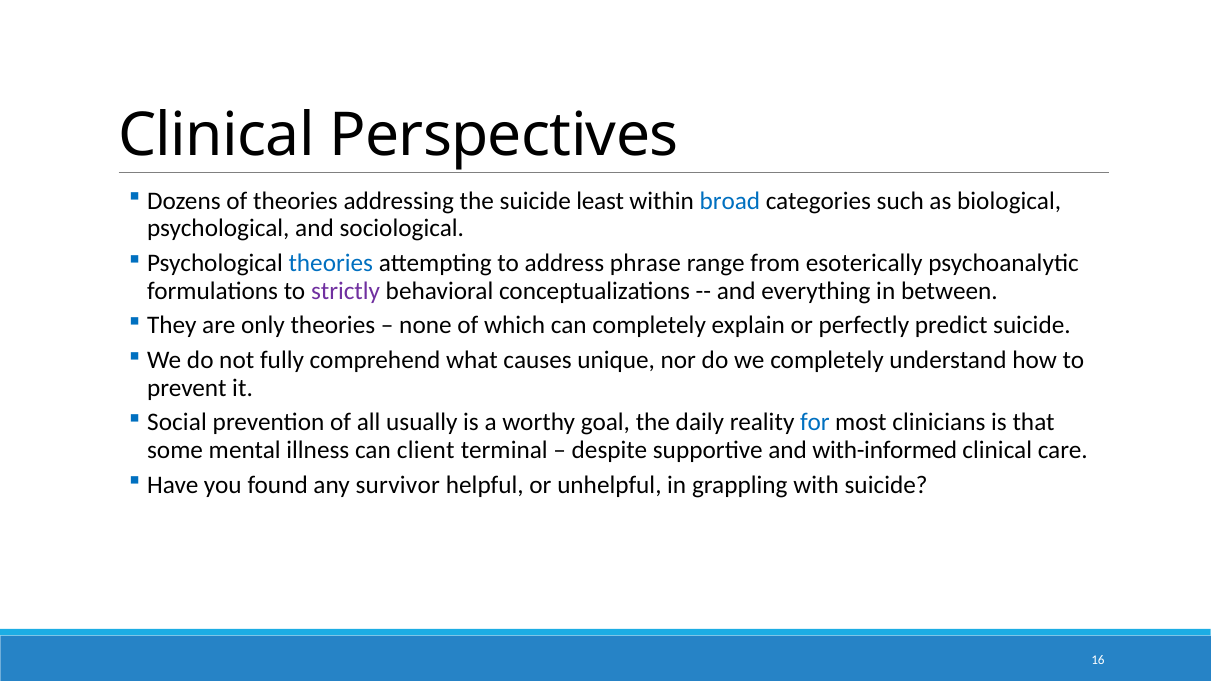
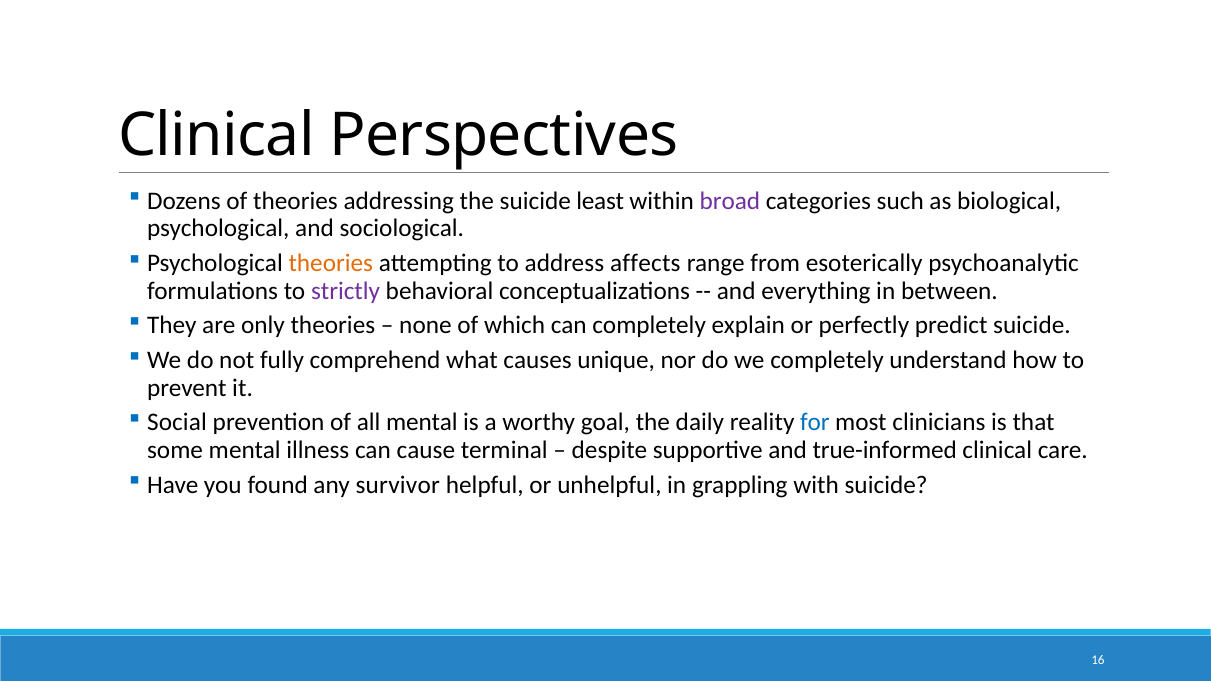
broad colour: blue -> purple
theories at (331, 264) colour: blue -> orange
phrase: phrase -> affects
all usually: usually -> mental
client: client -> cause
with-informed: with-informed -> true-informed
